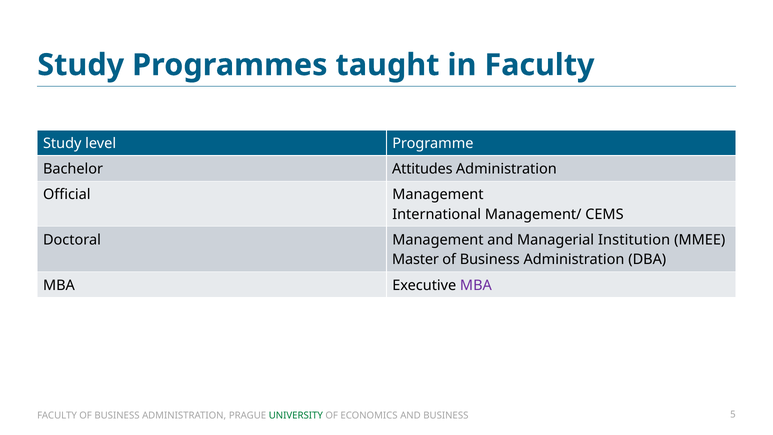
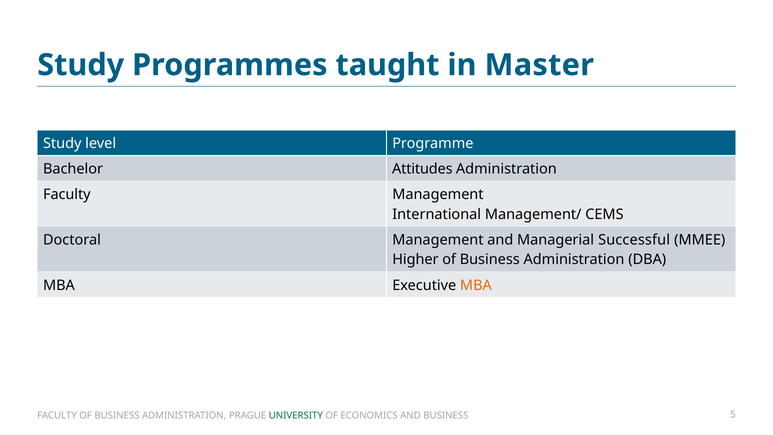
in Faculty: Faculty -> Master
Official at (67, 195): Official -> Faculty
Institution: Institution -> Successful
Master: Master -> Higher
MBA at (476, 285) colour: purple -> orange
